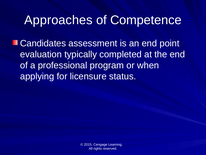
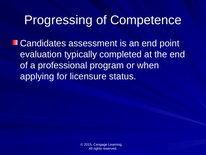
Approaches: Approaches -> Progressing
